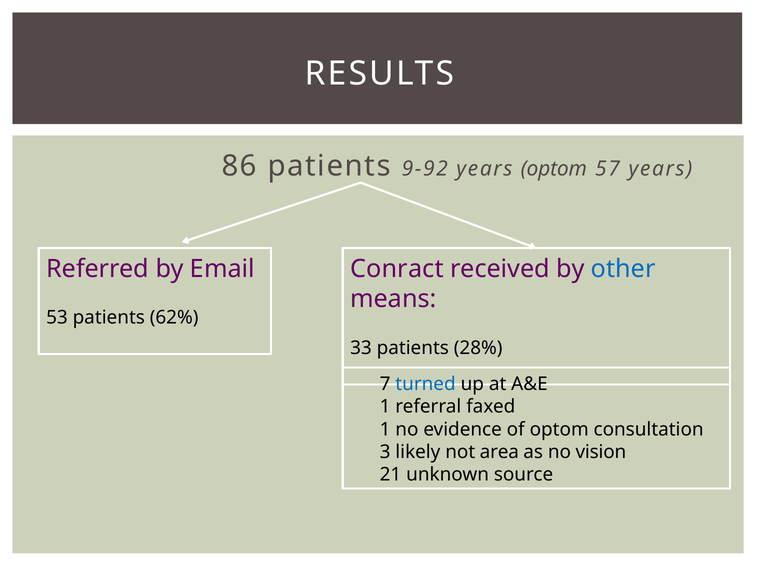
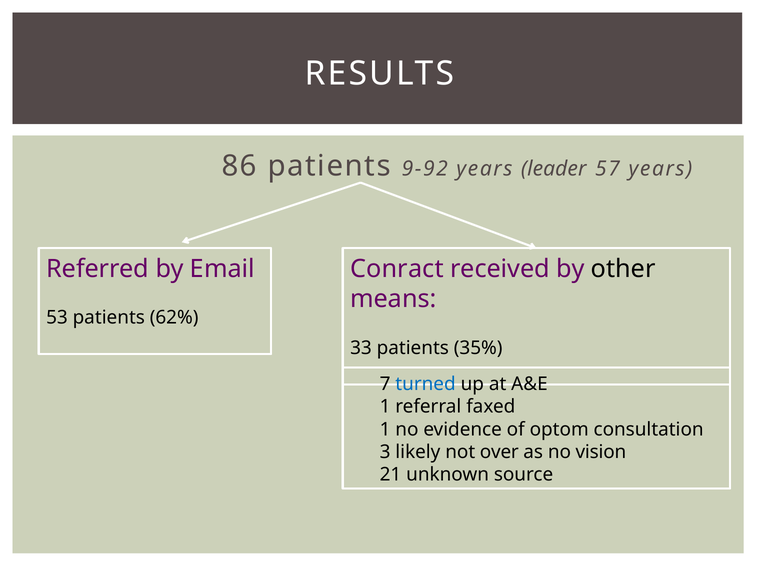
years optom: optom -> leader
other colour: blue -> black
28%: 28% -> 35%
area: area -> over
